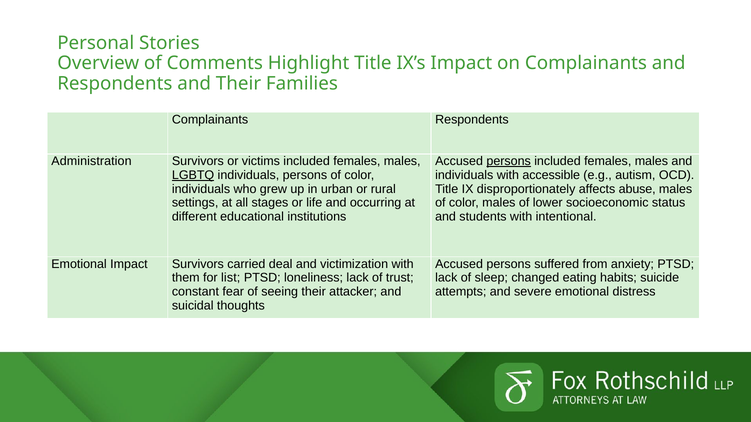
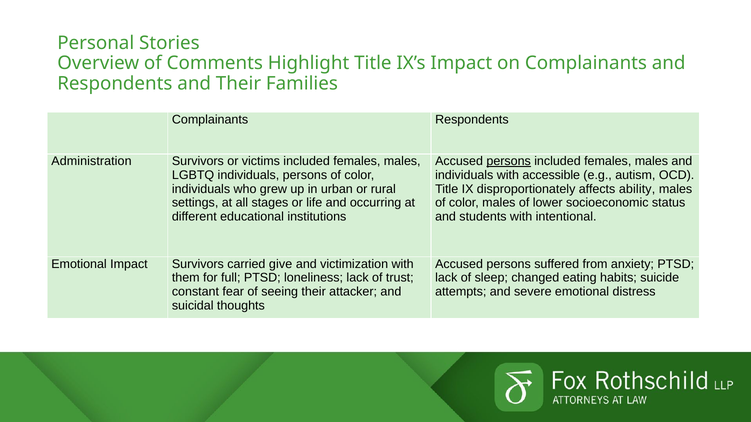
LGBTQ underline: present -> none
abuse: abuse -> ability
deal: deal -> give
list: list -> full
